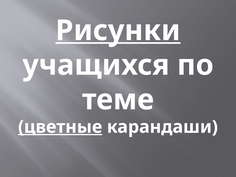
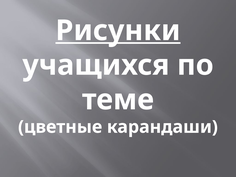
цветные underline: present -> none
